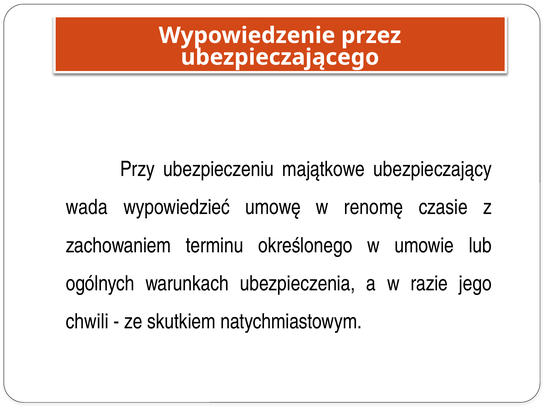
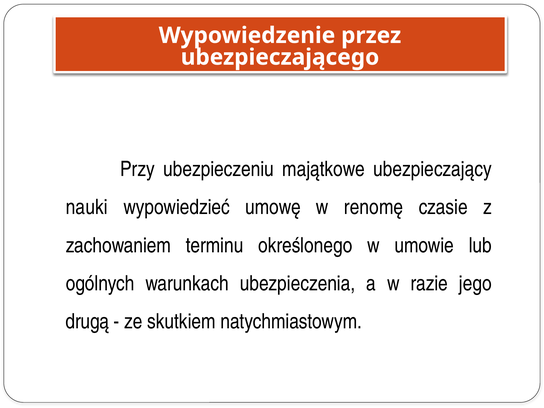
wada: wada -> nauki
chwili: chwili -> drugą
